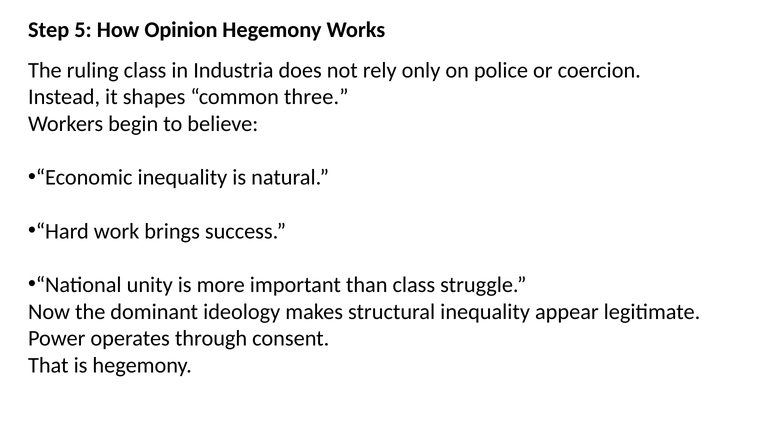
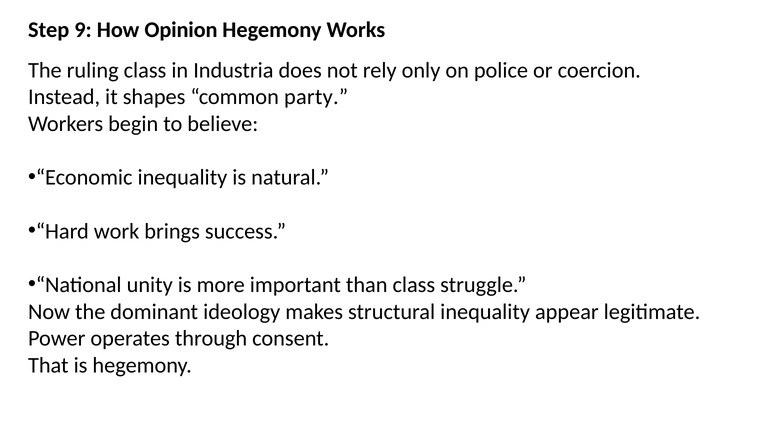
5: 5 -> 9
three: three -> party
